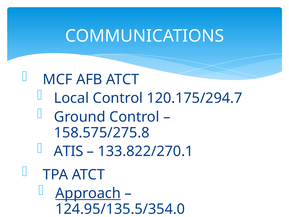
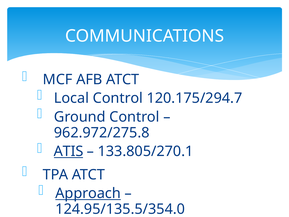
158.575/275.8: 158.575/275.8 -> 962.972/275.8
ATIS underline: none -> present
133.822/270.1: 133.822/270.1 -> 133.805/270.1
